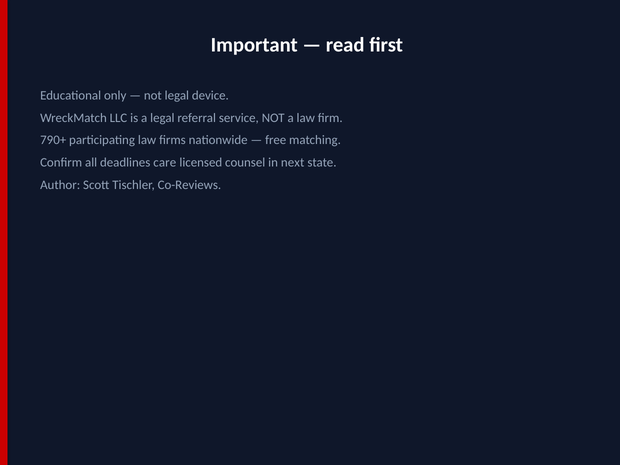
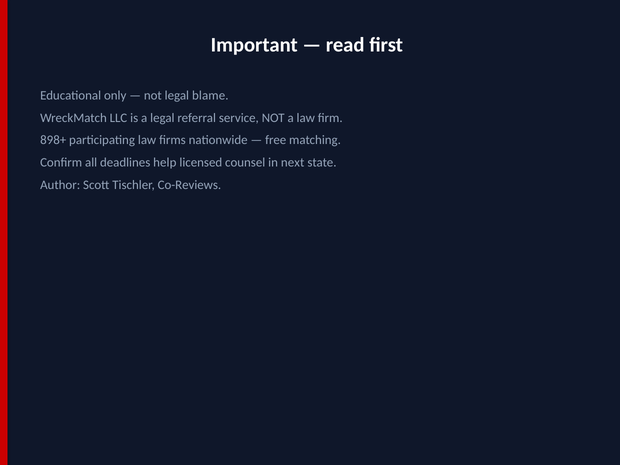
device: device -> blame
790+: 790+ -> 898+
care: care -> help
